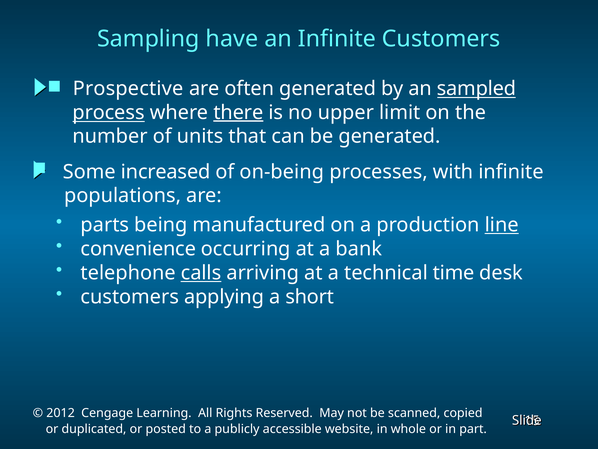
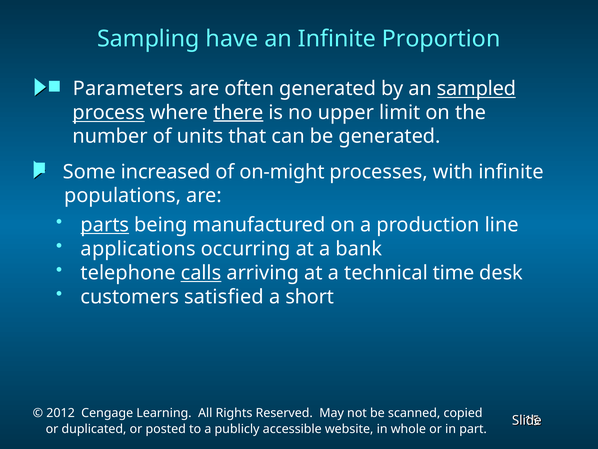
Infinite Customers: Customers -> Proportion
Prospective: Prospective -> Parameters
on-being: on-being -> on-might
parts underline: none -> present
line underline: present -> none
convenience: convenience -> applications
applying: applying -> satisfied
